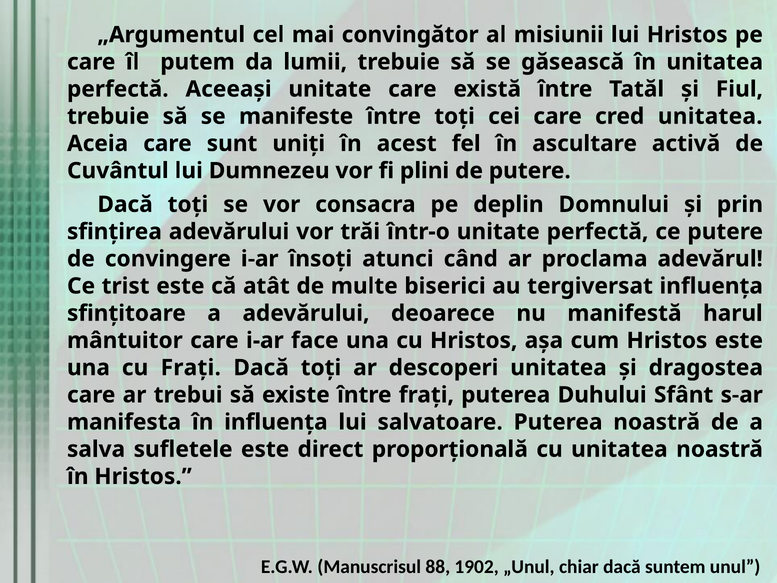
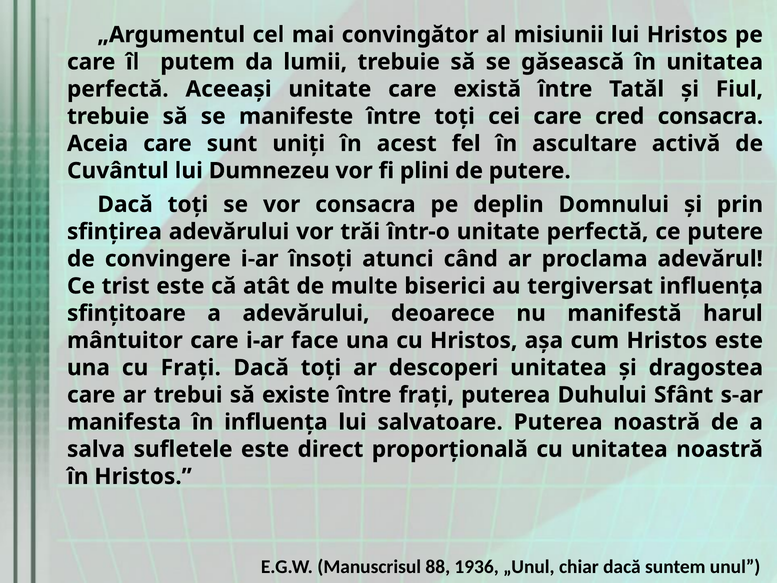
cred unitatea: unitatea -> consacra
1902: 1902 -> 1936
